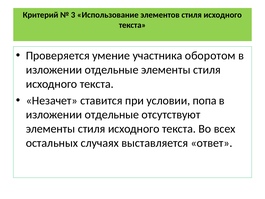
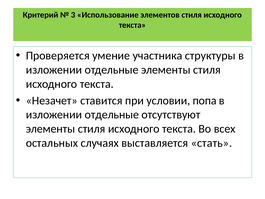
оборотом: оборотом -> структуры
ответ: ответ -> стать
